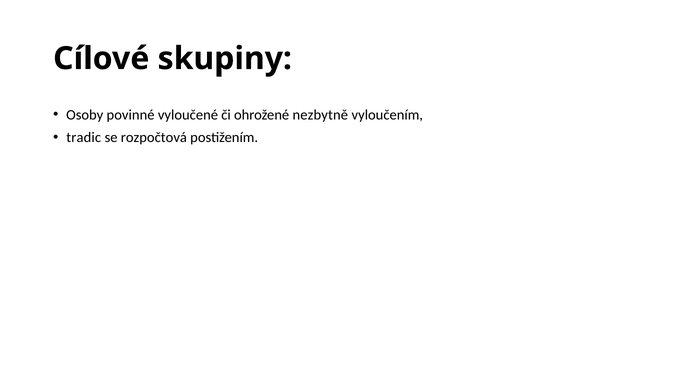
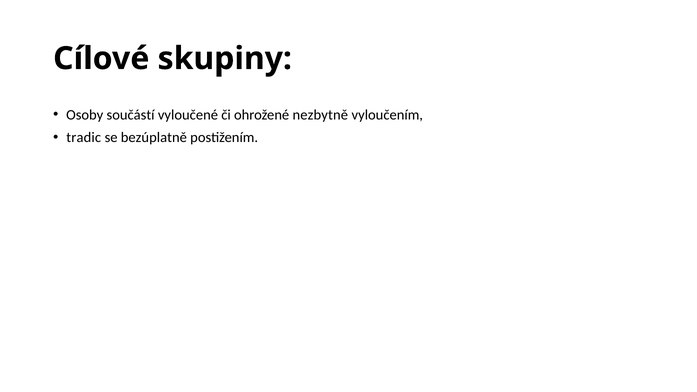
povinné: povinné -> součástí
rozpočtová: rozpočtová -> bezúplatně
